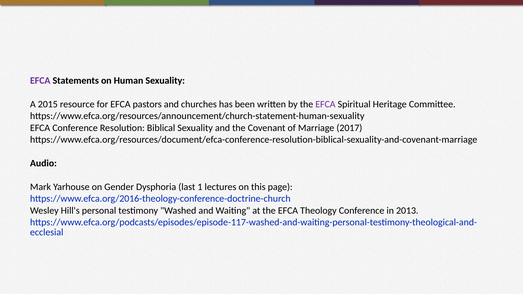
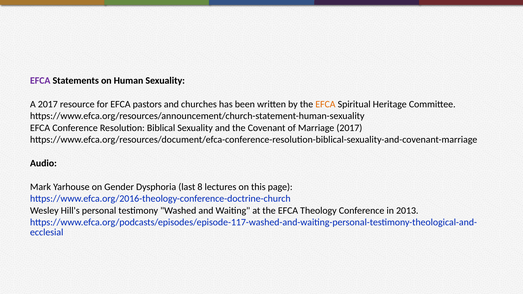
A 2015: 2015 -> 2017
EFCA at (325, 104) colour: purple -> orange
1: 1 -> 8
